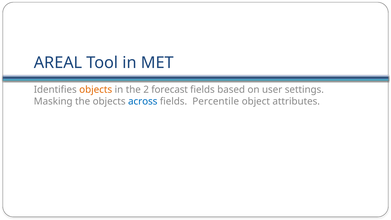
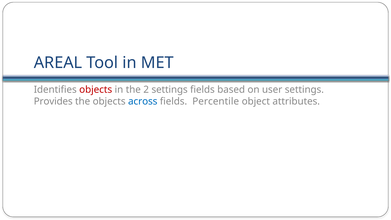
objects at (96, 90) colour: orange -> red
2 forecast: forecast -> settings
Masking: Masking -> Provides
